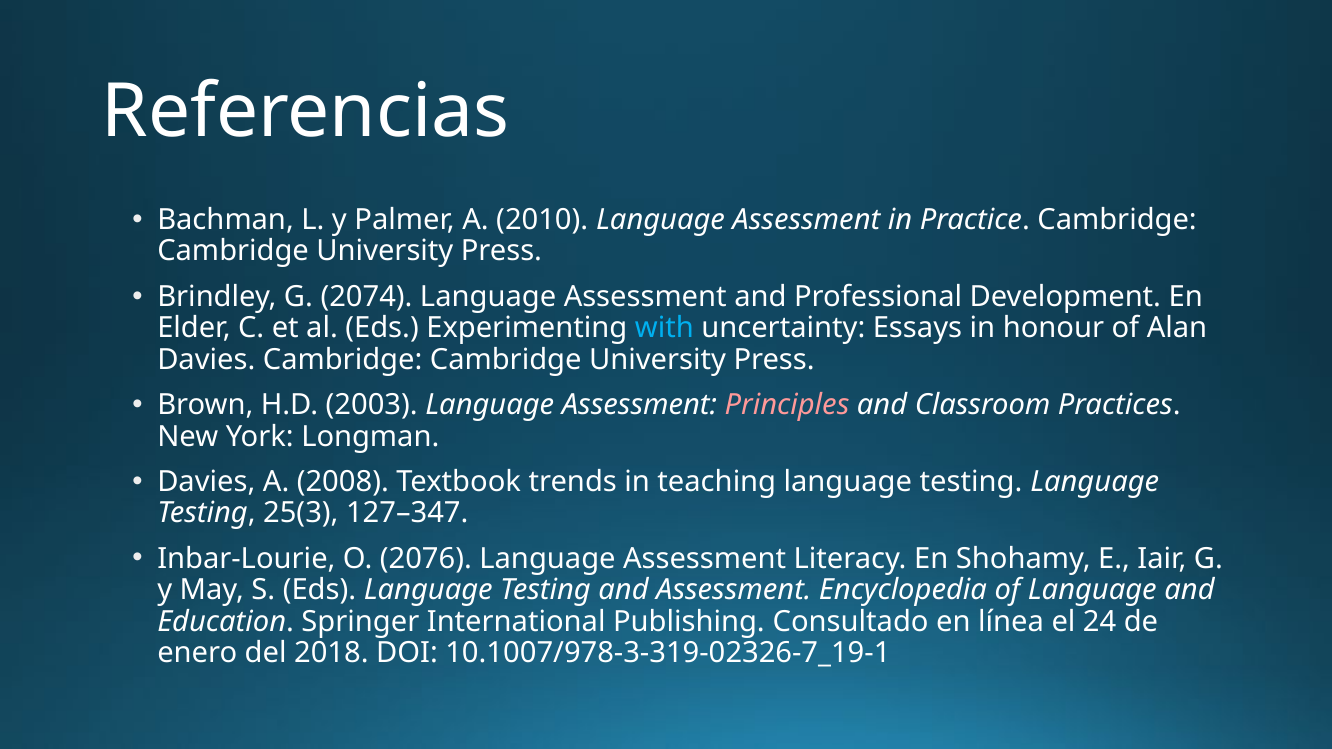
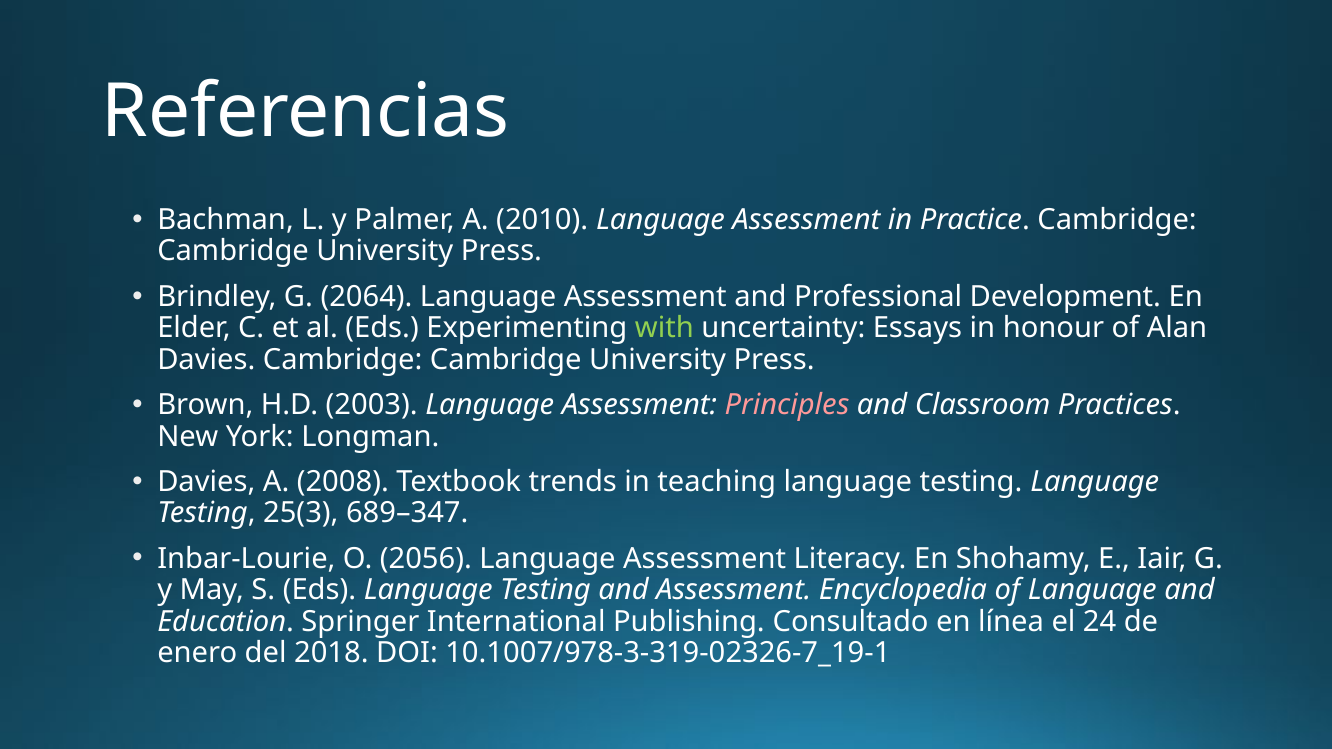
2074: 2074 -> 2064
with colour: light blue -> light green
127–347: 127–347 -> 689–347
2076: 2076 -> 2056
